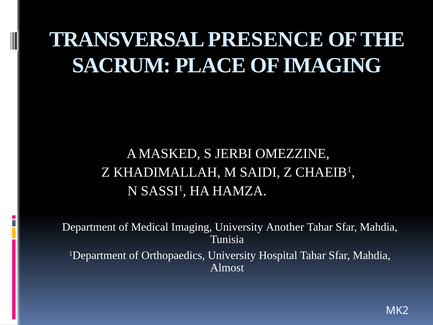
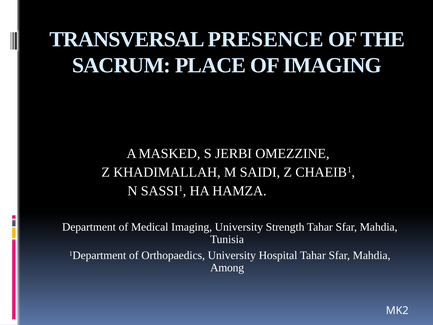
Another: Another -> Strength
Almost: Almost -> Among
